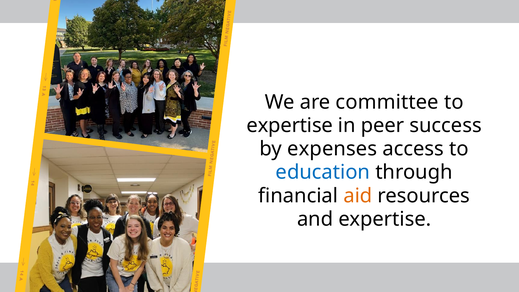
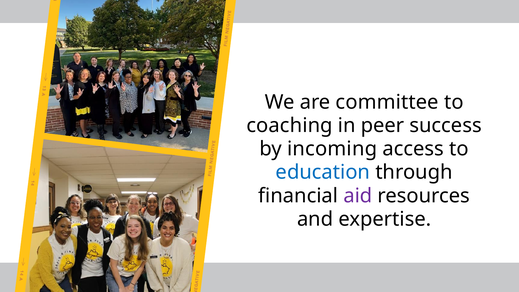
expertise at (290, 125): expertise -> coaching
expenses: expenses -> incoming
aid colour: orange -> purple
